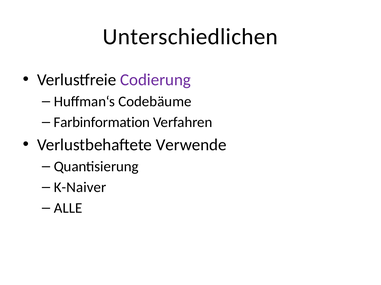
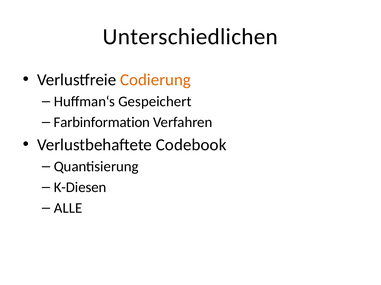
Codierung colour: purple -> orange
Codebäume: Codebäume -> Gespeichert
Verwende: Verwende -> Codebook
K-Naiver: K-Naiver -> K-Diesen
